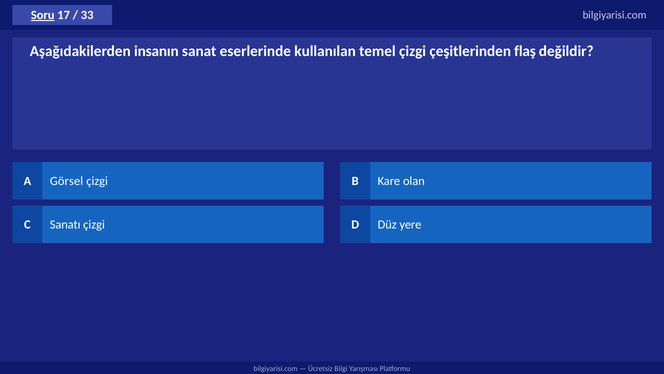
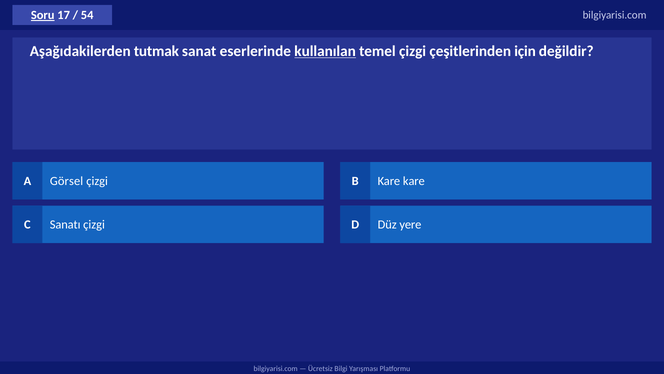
33: 33 -> 54
insanın: insanın -> tutmak
kullanılan underline: none -> present
flaş: flaş -> için
Kare olan: olan -> kare
